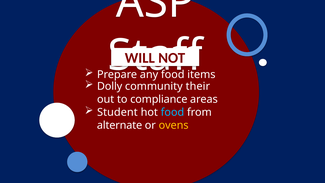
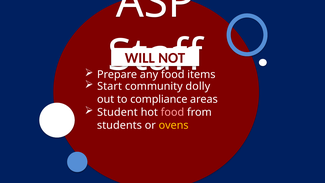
Dolly: Dolly -> Start
their: their -> dolly
food at (172, 112) colour: light blue -> pink
alternate: alternate -> students
